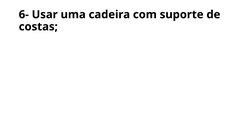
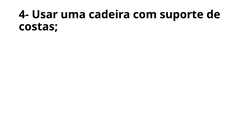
6-: 6- -> 4-
